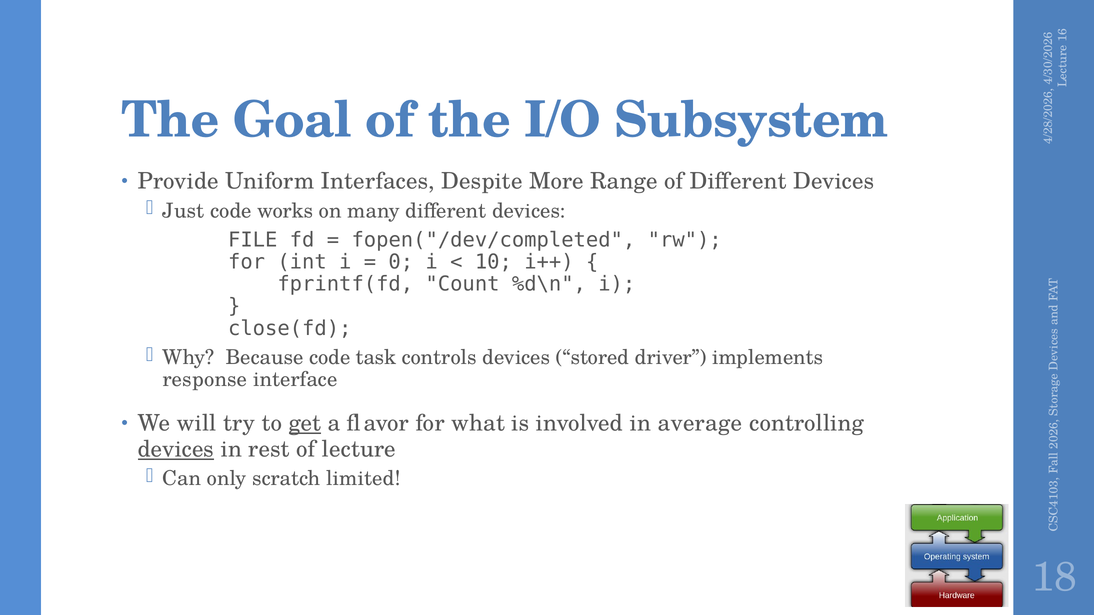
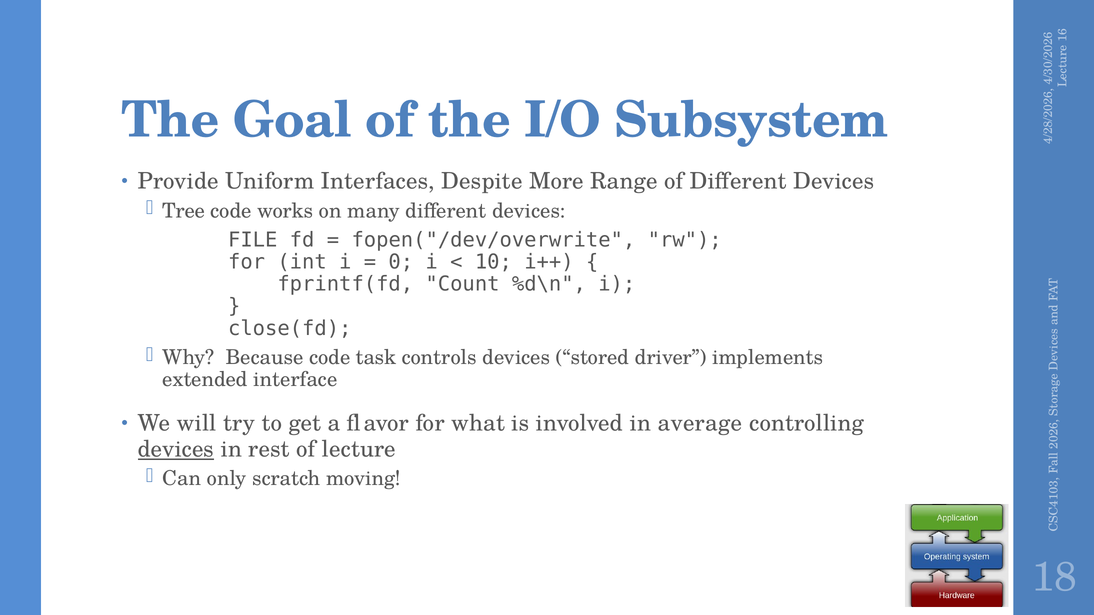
Just: Just -> Tree
fopen("/dev/completed: fopen("/dev/completed -> fopen("/dev/overwrite
response: response -> extended
get underline: present -> none
limited: limited -> moving
